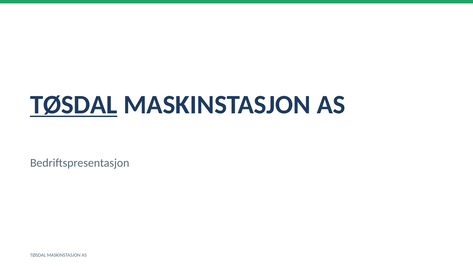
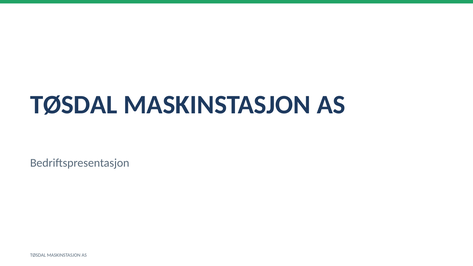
TØSDAL at (74, 105) underline: present -> none
